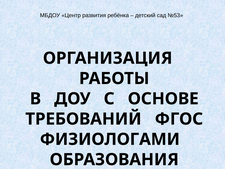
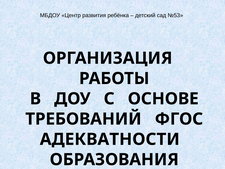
ФИЗИОЛОГАМИ: ФИЗИОЛОГАМИ -> АДЕКВАТНОСТИ
